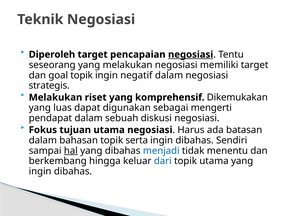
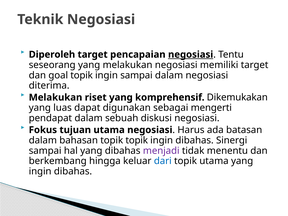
ingin negatif: negatif -> sampai
strategis: strategis -> diterima
topik serta: serta -> topik
Sendiri: Sendiri -> Sinergi
hal underline: present -> none
menjadi colour: blue -> purple
